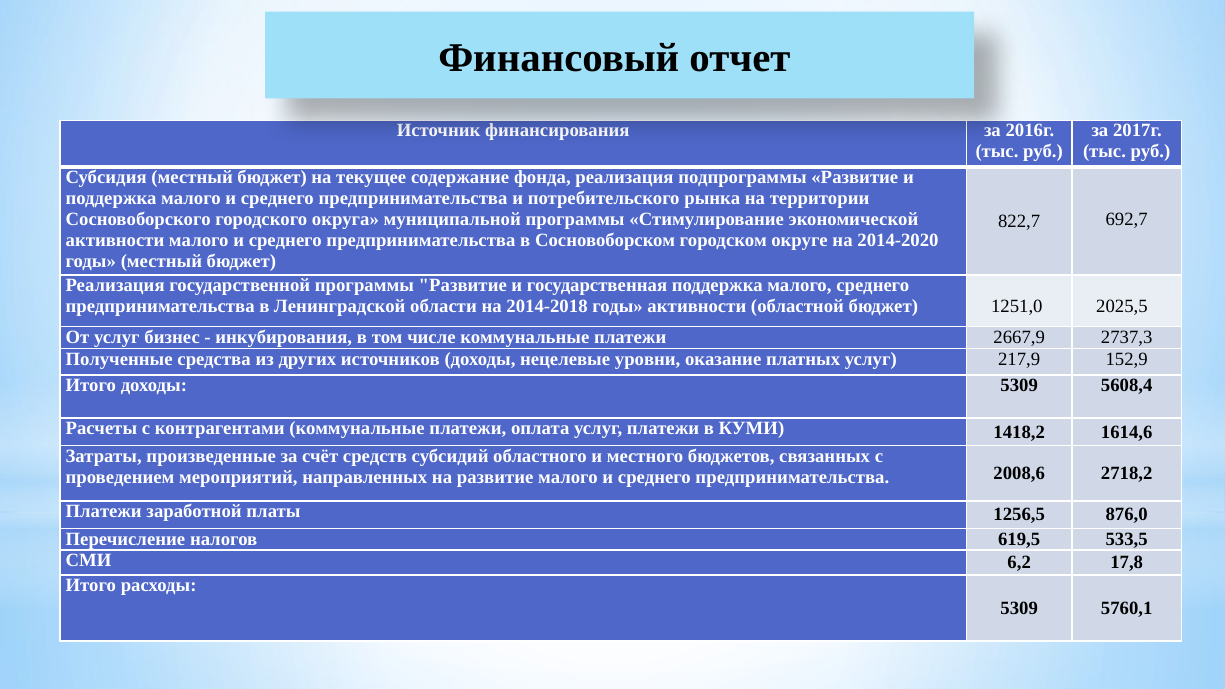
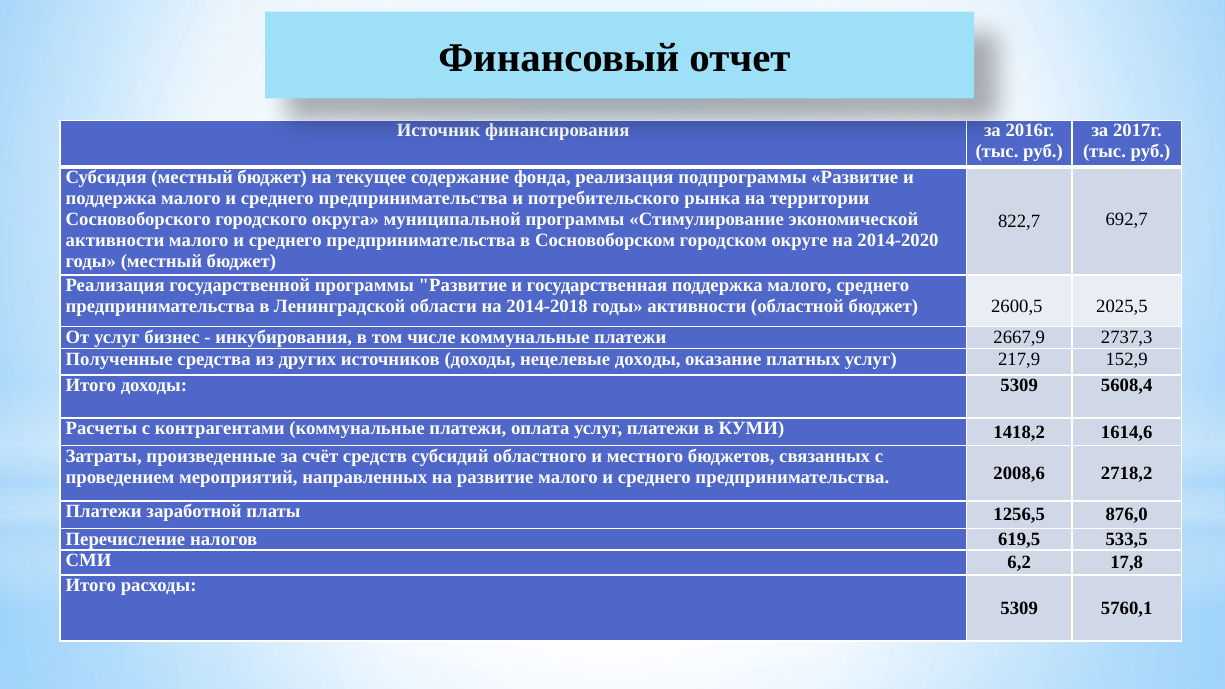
1251,0: 1251,0 -> 2600,5
нецелевые уровни: уровни -> доходы
